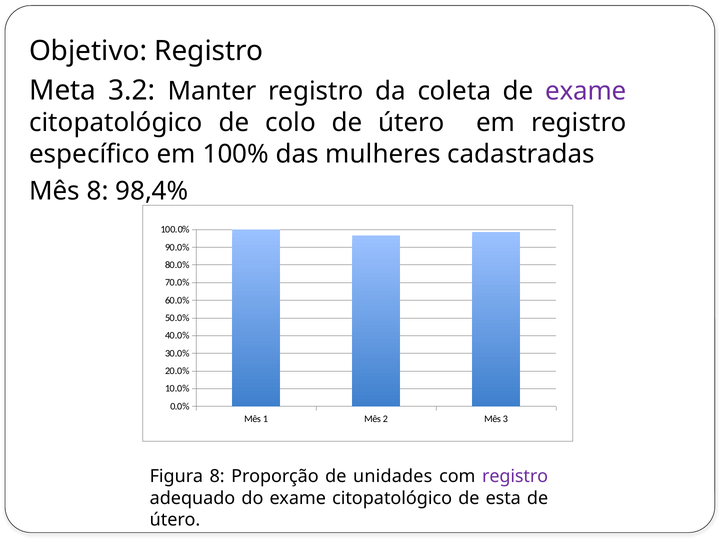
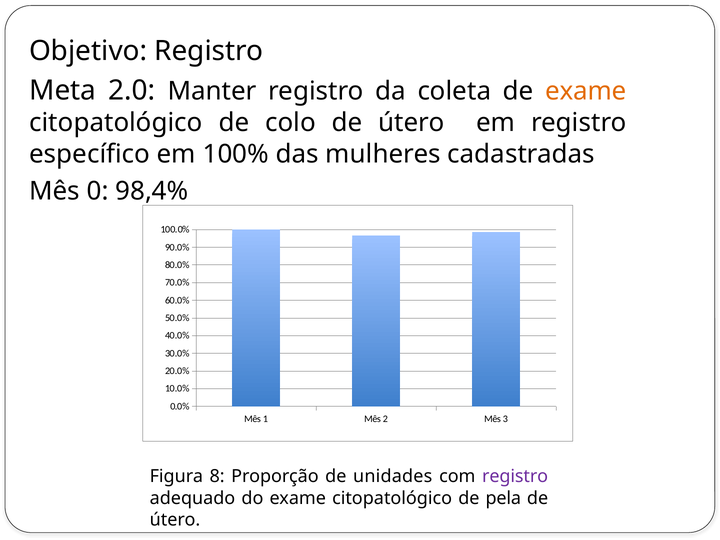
3.2: 3.2 -> 2.0
exame at (586, 91) colour: purple -> orange
Mês 8: 8 -> 0
esta: esta -> pela
